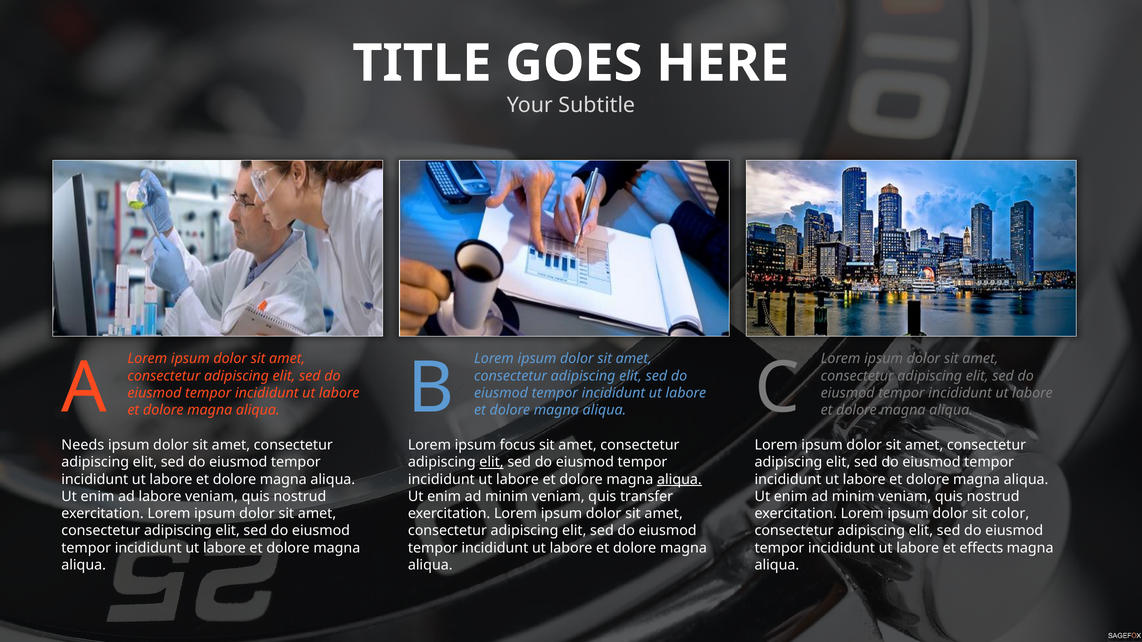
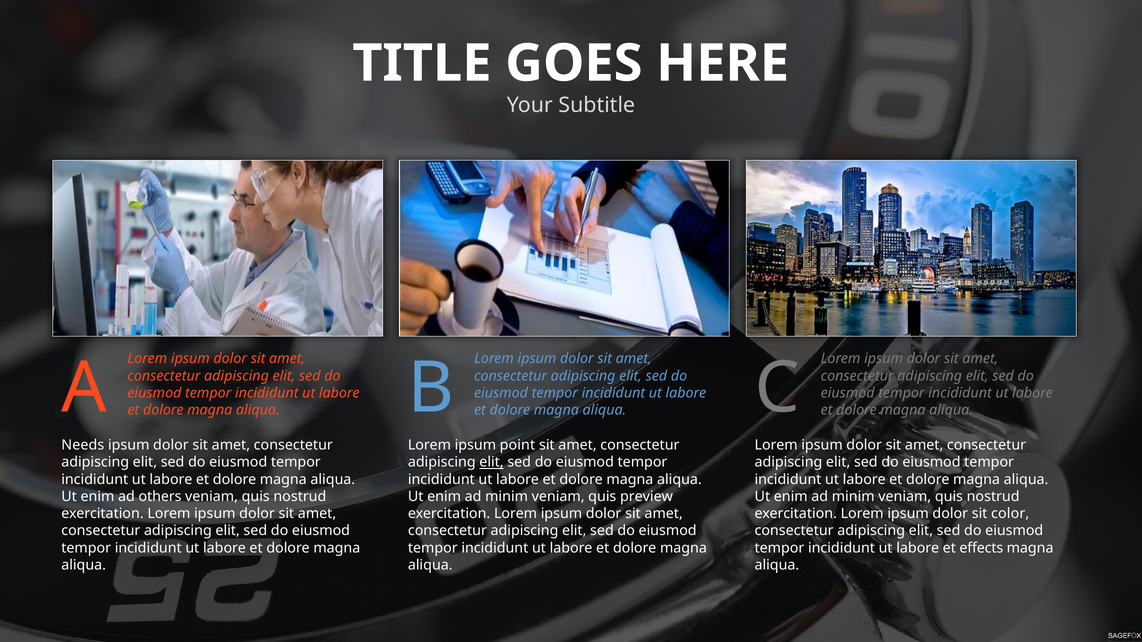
focus: focus -> point
aliqua at (679, 480) underline: present -> none
ad labore: labore -> others
transfer: transfer -> preview
